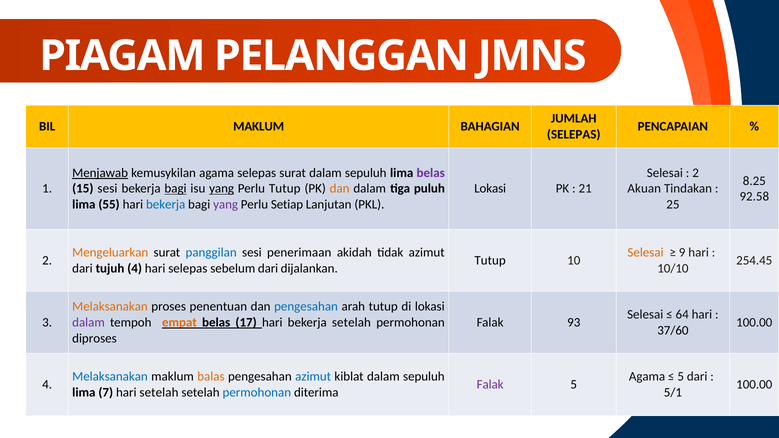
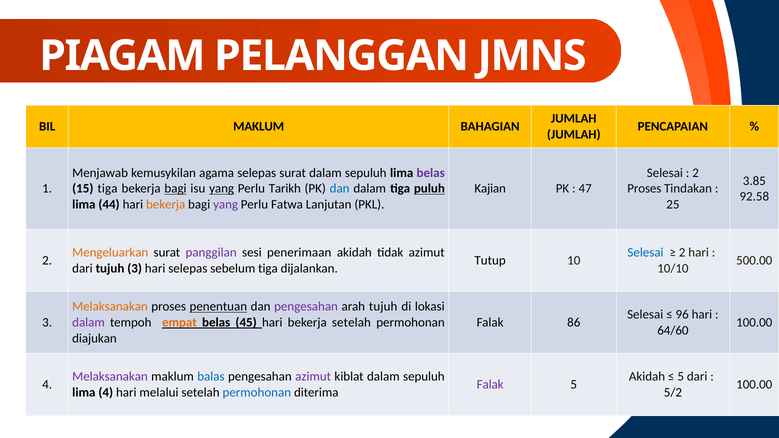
SELEPAS at (574, 135): SELEPAS -> JUMLAH
Menjawab underline: present -> none
8.25: 8.25 -> 3.85
15 sesi: sesi -> tiga
Perlu Tutup: Tutup -> Tarikh
dan at (340, 189) colour: orange -> blue
puluh underline: none -> present
Lokasi at (490, 189): Lokasi -> Kajian
21: 21 -> 47
Akuan at (644, 189): Akuan -> Proses
55: 55 -> 44
bekerja at (166, 205) colour: blue -> orange
Setiap: Setiap -> Fatwa
panggilan colour: blue -> purple
Selesai at (646, 253) colour: orange -> blue
9 at (682, 253): 9 -> 2
254.45: 254.45 -> 500.00
tujuh 4: 4 -> 3
sebelum dari: dari -> tiga
penentuan underline: none -> present
pengesahan at (306, 307) colour: blue -> purple
arah tutup: tutup -> tujuh
64: 64 -> 96
17: 17 -> 45
93: 93 -> 86
37/60: 37/60 -> 64/60
diproses: diproses -> diajukan
Melaksanakan at (110, 377) colour: blue -> purple
balas colour: orange -> blue
azimut at (313, 377) colour: blue -> purple
Agama at (647, 377): Agama -> Akidah
lima 7: 7 -> 4
hari setelah: setelah -> melalui
5/1: 5/1 -> 5/2
